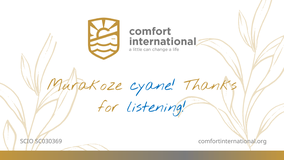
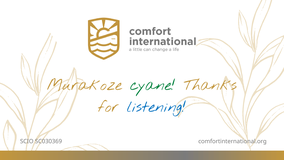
cyane colour: blue -> green
